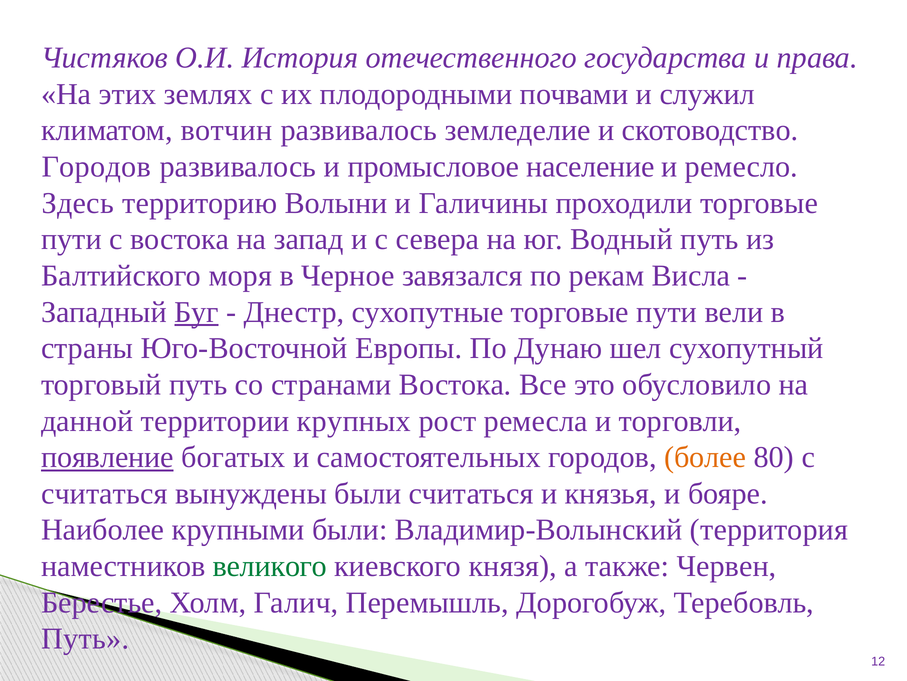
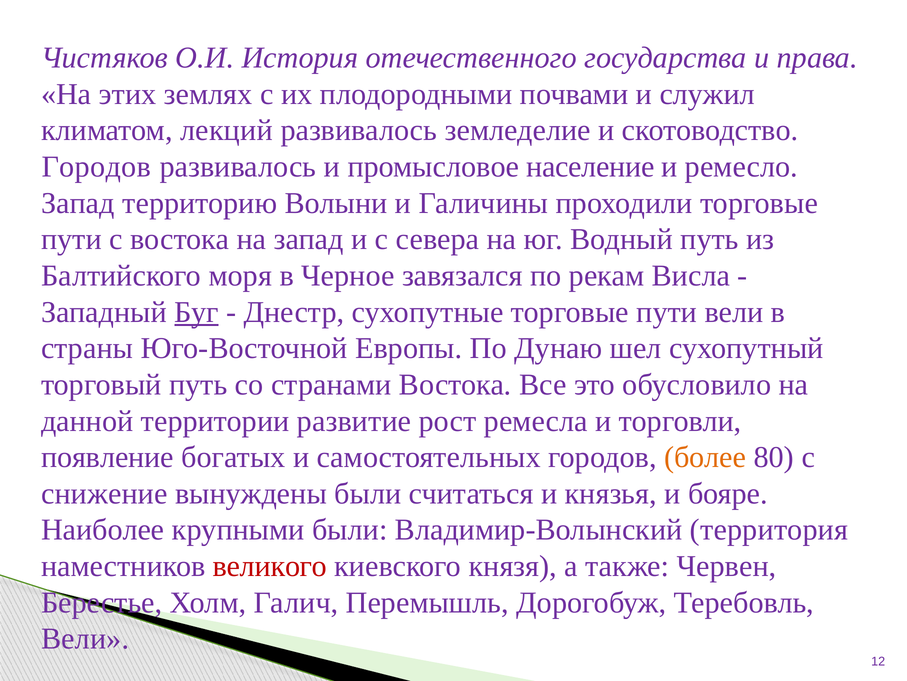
вотчин: вотчин -> лекций
Здесь at (78, 203): Здесь -> Запад
крупных: крупных -> развитие
появление underline: present -> none
считаться at (104, 493): считаться -> снижение
великого colour: green -> red
Путь at (85, 638): Путь -> Вели
